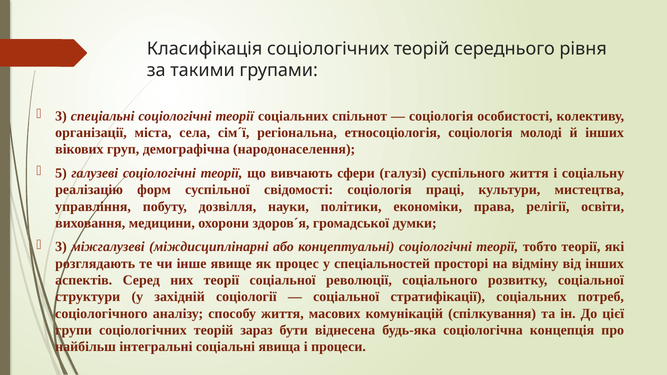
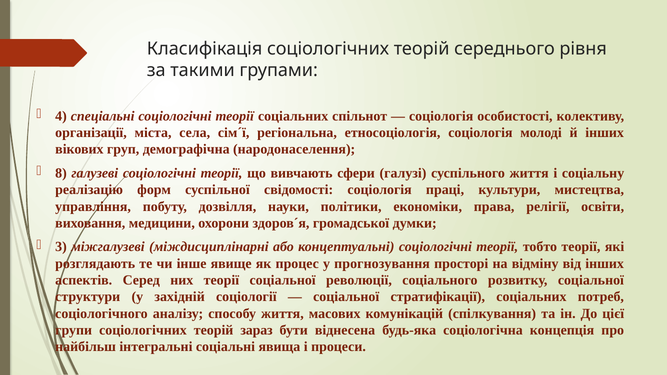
3 at (61, 116): 3 -> 4
5: 5 -> 8
спеціальностей: спеціальностей -> прогнозування
